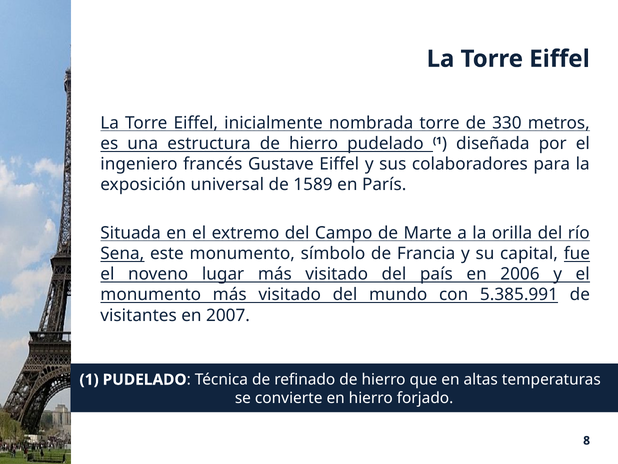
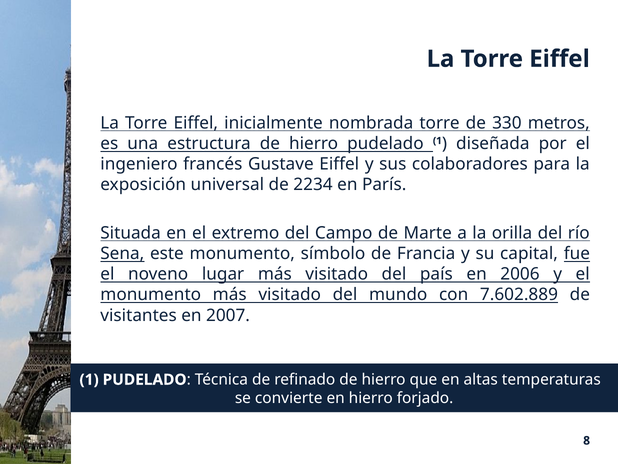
1589: 1589 -> 2234
5.385.991: 5.385.991 -> 7.602.889
